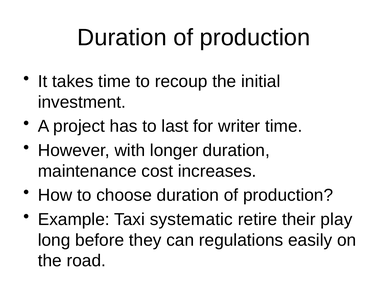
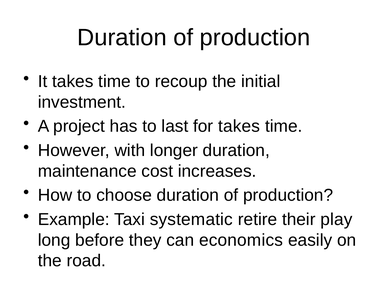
for writer: writer -> takes
regulations: regulations -> economics
